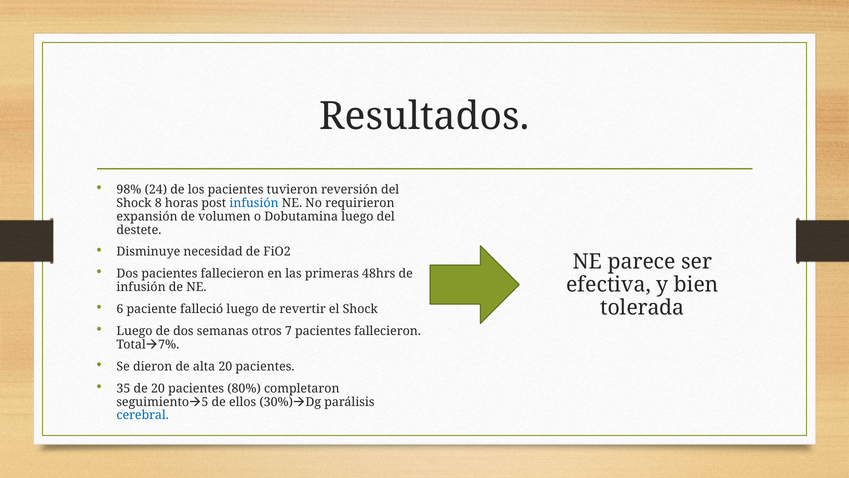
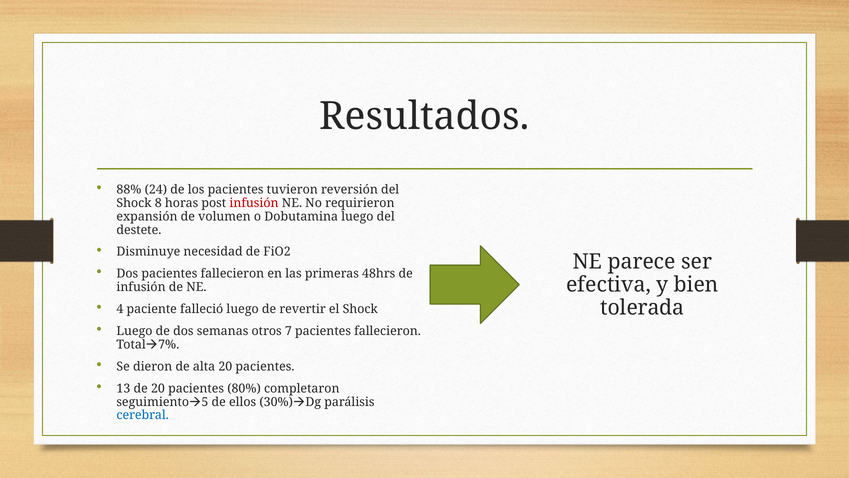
98%: 98% -> 88%
infusión at (254, 203) colour: blue -> red
6: 6 -> 4
35: 35 -> 13
